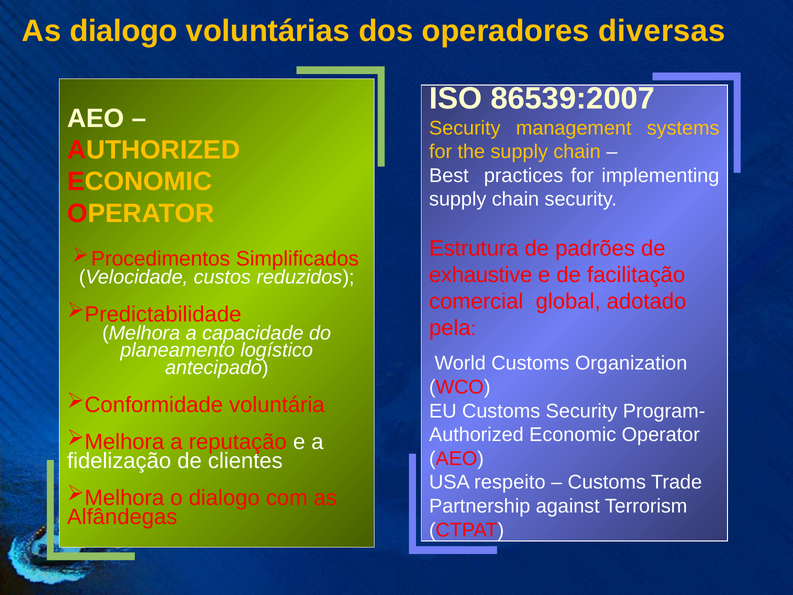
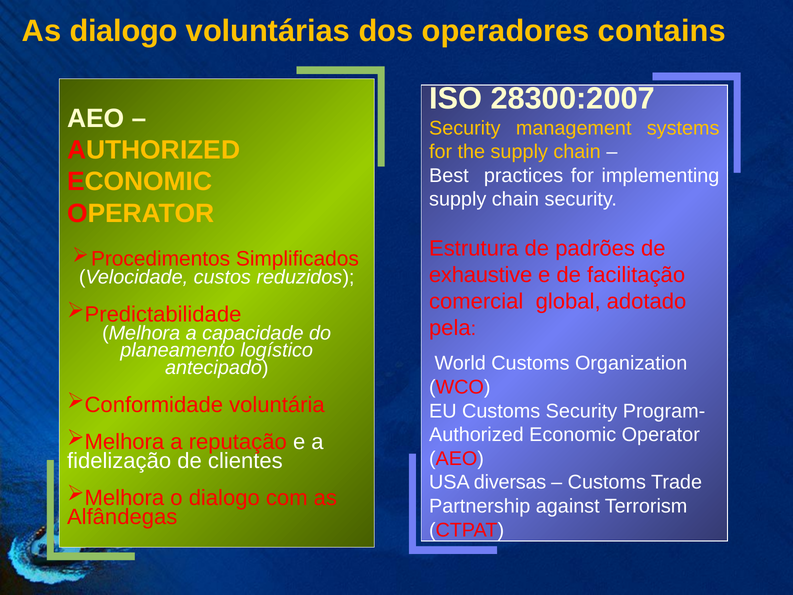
diversas: diversas -> contains
86539:2007: 86539:2007 -> 28300:2007
respeito: respeito -> diversas
